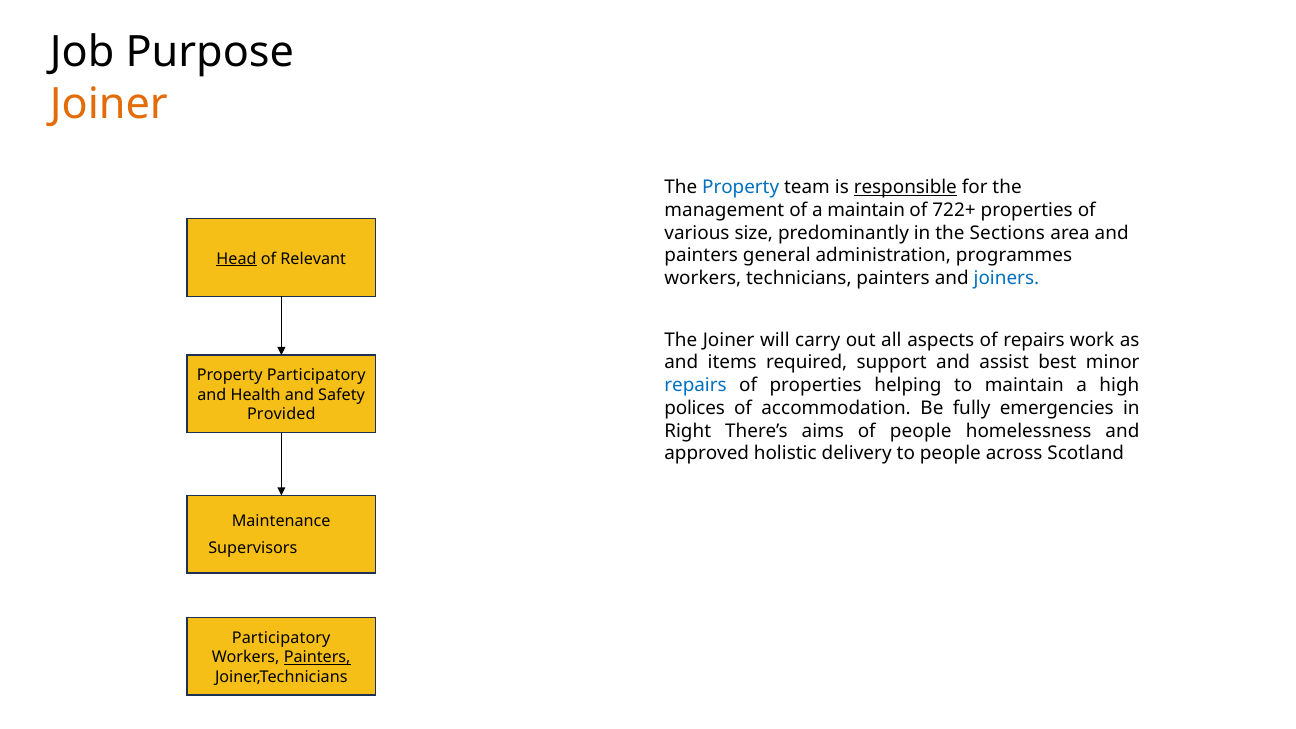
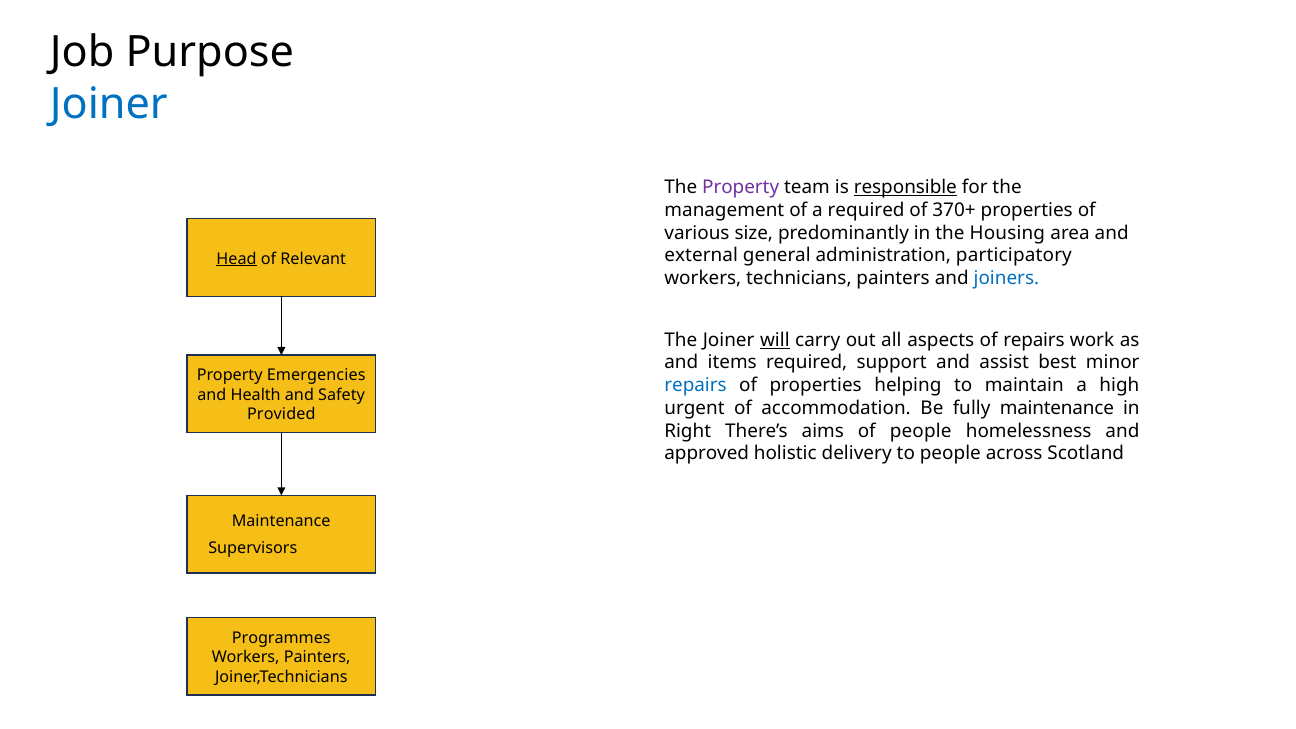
Joiner at (109, 104) colour: orange -> blue
Property at (741, 188) colour: blue -> purple
a maintain: maintain -> required
722+: 722+ -> 370+
Sections: Sections -> Housing
painters at (701, 256): painters -> external
programmes: programmes -> participatory
will underline: none -> present
Property Participatory: Participatory -> Emergencies
polices: polices -> urgent
fully emergencies: emergencies -> maintenance
Participatory at (281, 638): Participatory -> Programmes
Painters at (317, 657) underline: present -> none
